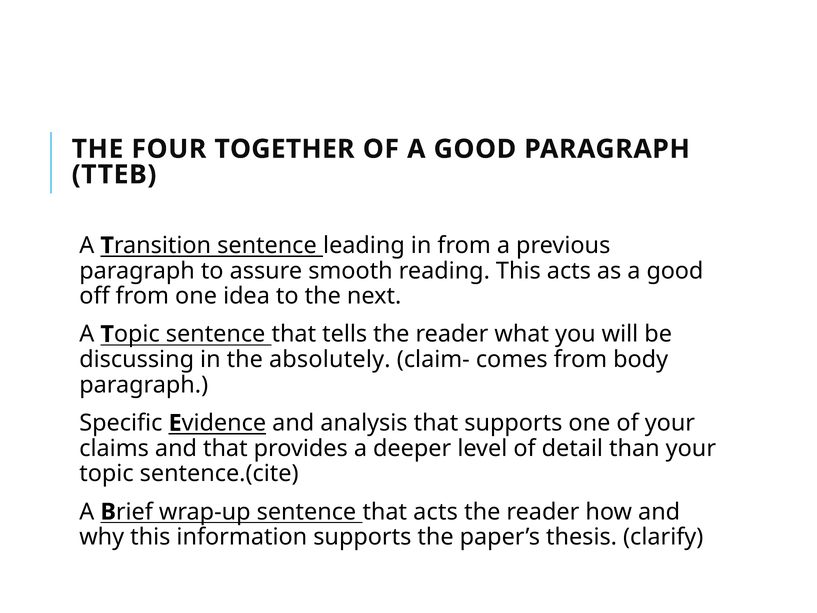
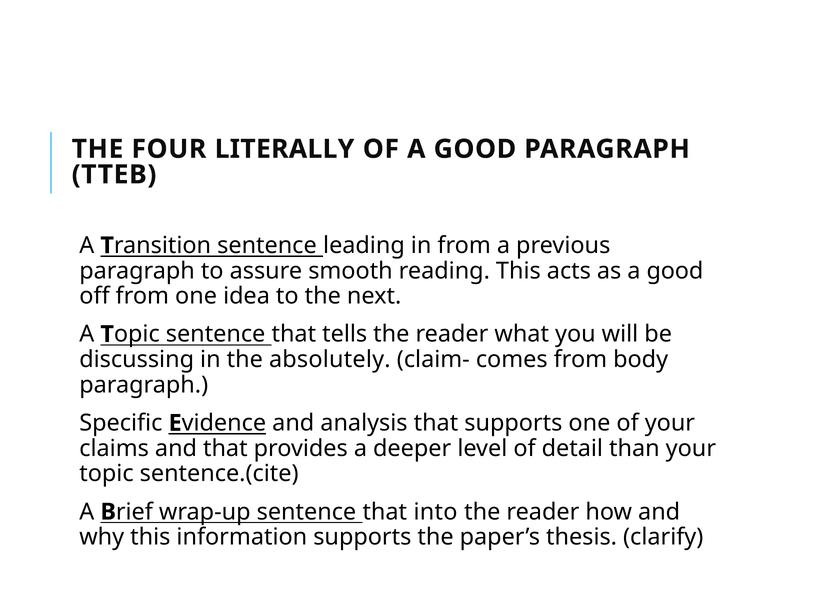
TOGETHER: TOGETHER -> LITERALLY
that acts: acts -> into
